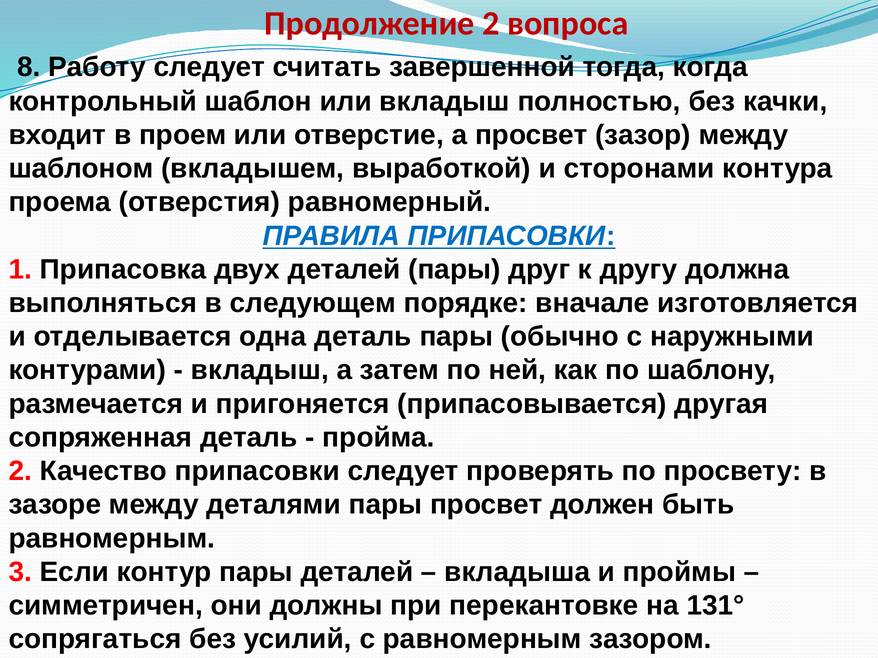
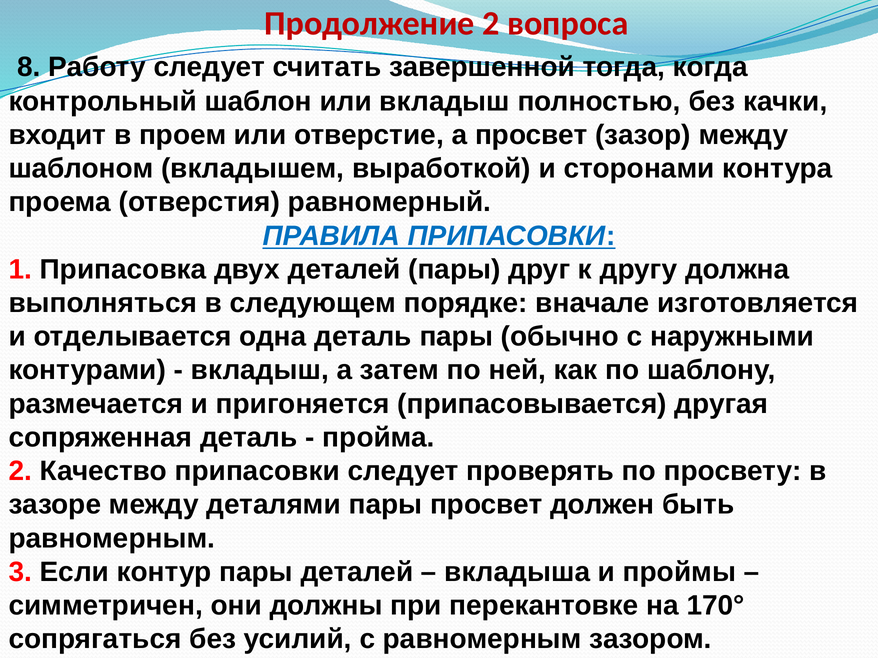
131°: 131° -> 170°
